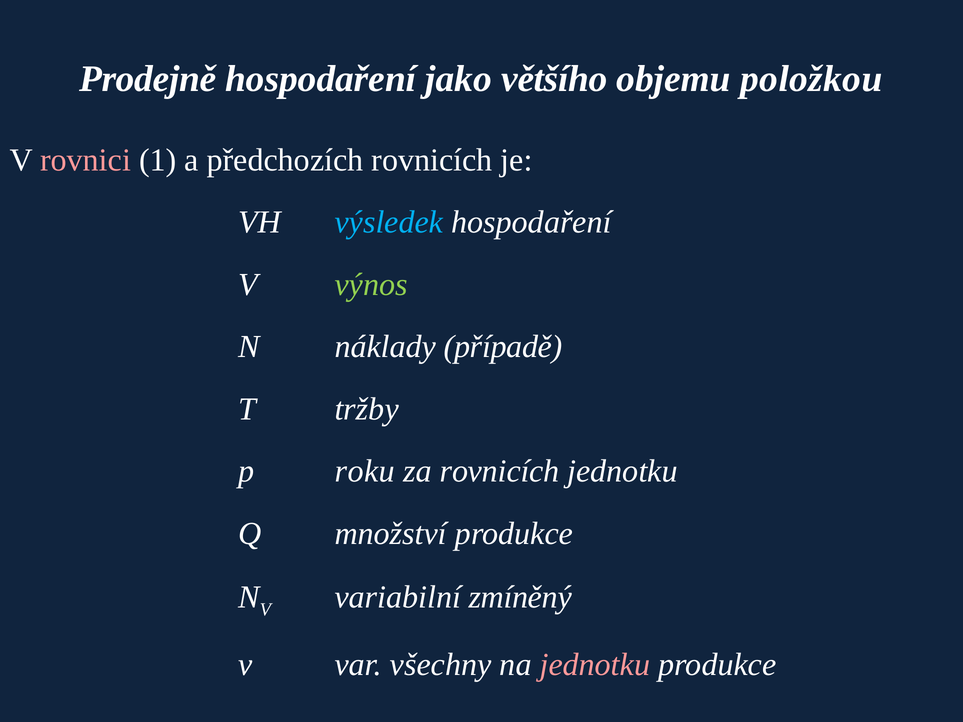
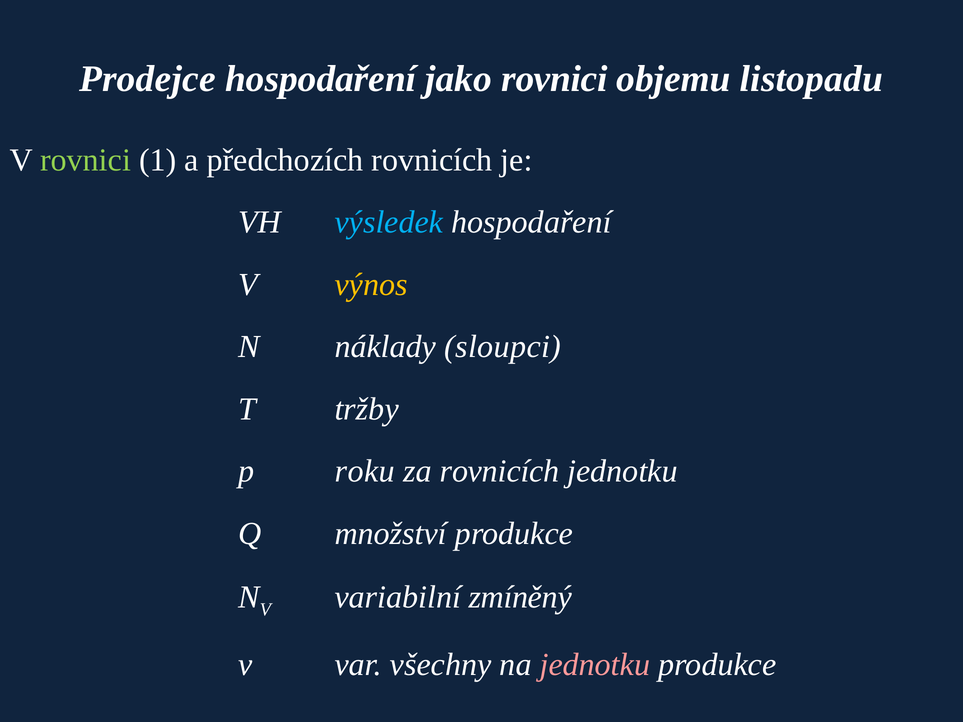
Prodejně: Prodejně -> Prodejce
jako většího: většího -> rovnici
položkou: položkou -> listopadu
rovnici at (86, 160) colour: pink -> light green
výnos colour: light green -> yellow
případě: případě -> sloupci
